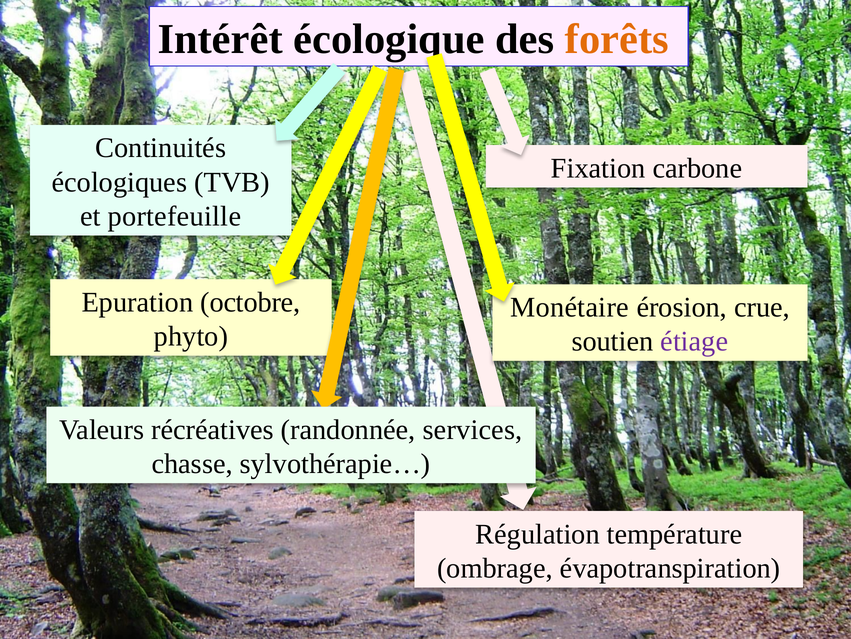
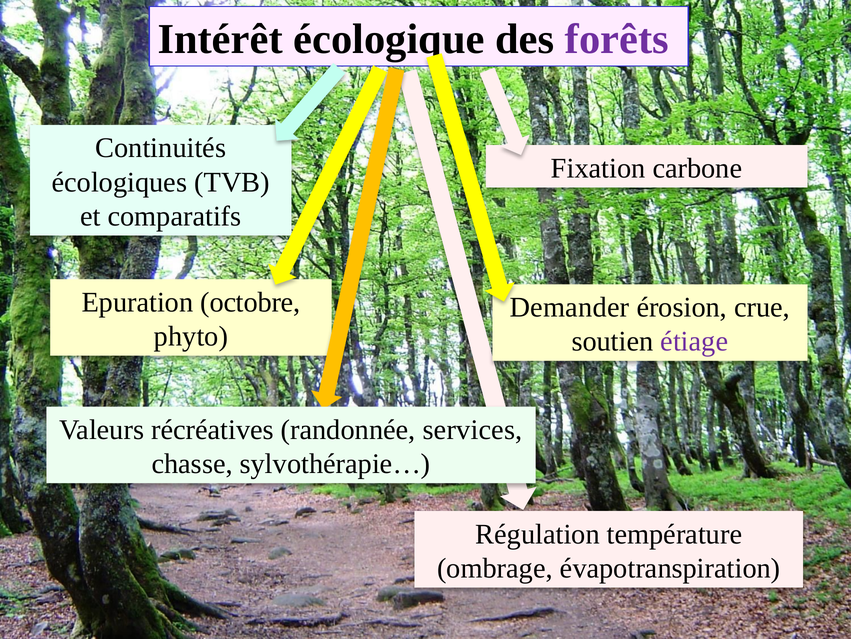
forêts colour: orange -> purple
portefeuille: portefeuille -> comparatifs
Monétaire: Monétaire -> Demander
